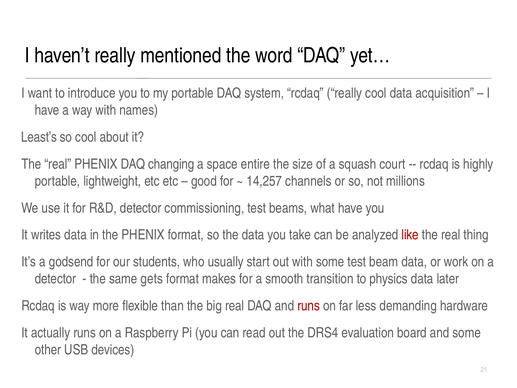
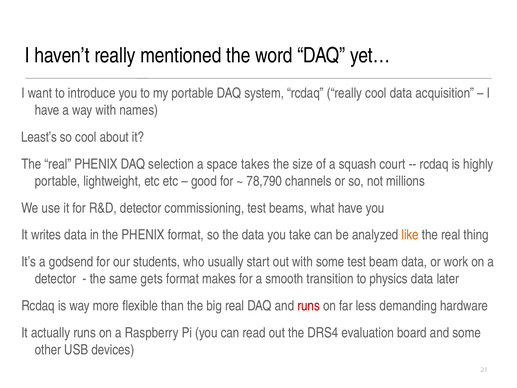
changing: changing -> selection
entire: entire -> takes
14,257: 14,257 -> 78,790
like colour: red -> orange
